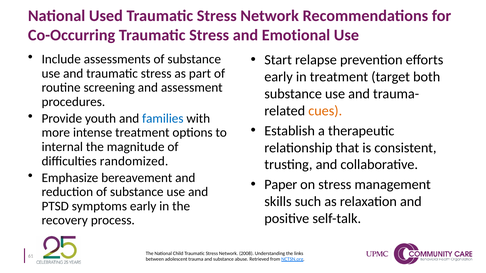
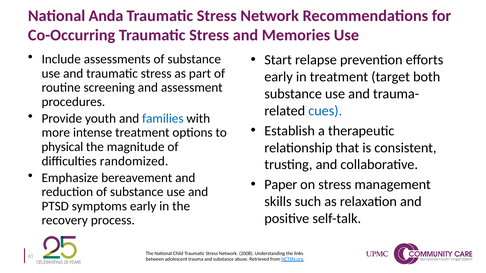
Used: Used -> Anda
Emotional: Emotional -> Memories
cues colour: orange -> blue
internal: internal -> physical
